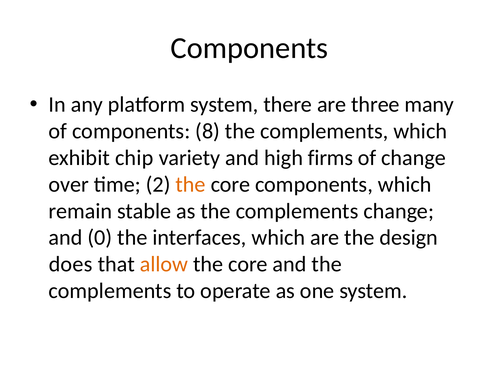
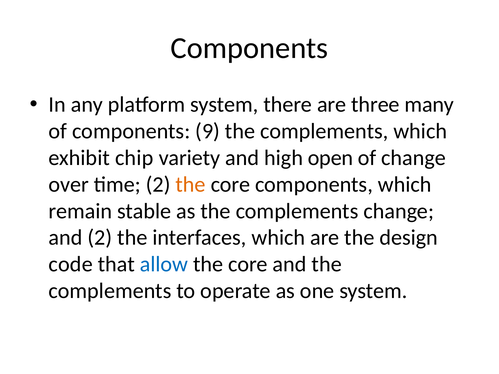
8: 8 -> 9
firms: firms -> open
and 0: 0 -> 2
does: does -> code
allow colour: orange -> blue
